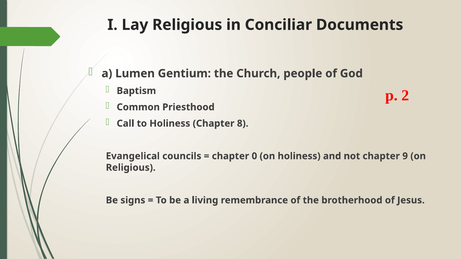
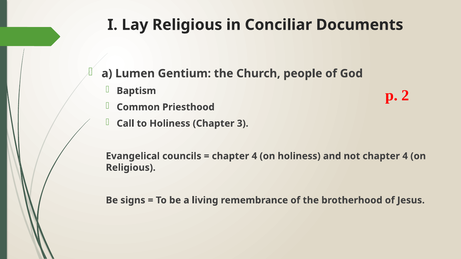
8: 8 -> 3
0 at (254, 156): 0 -> 4
not chapter 9: 9 -> 4
